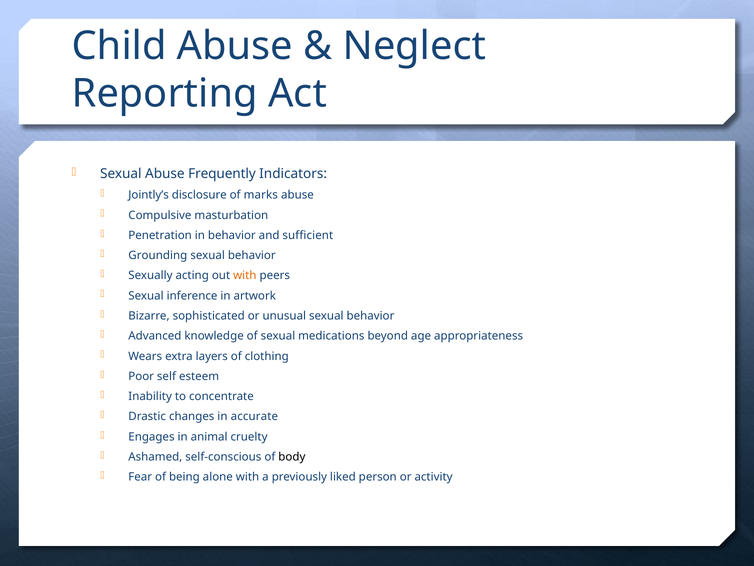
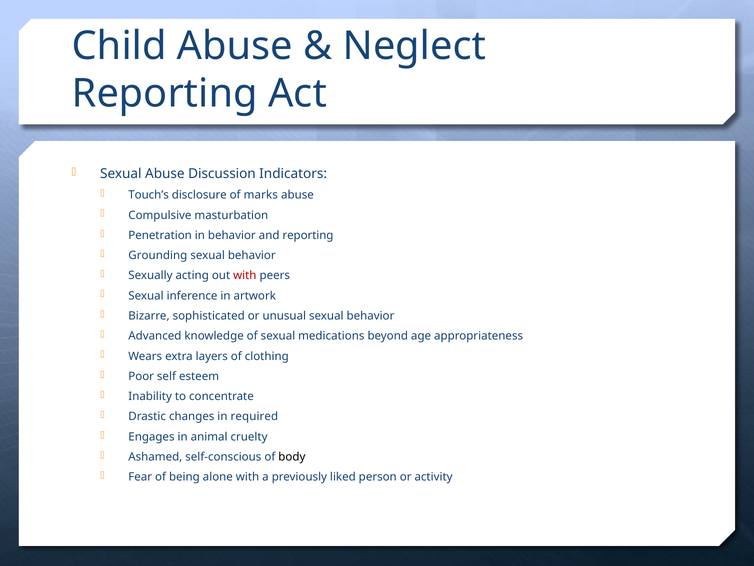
Frequently: Frequently -> Discussion
Jointly’s: Jointly’s -> Touch’s
and sufficient: sufficient -> reporting
with at (245, 275) colour: orange -> red
accurate: accurate -> required
